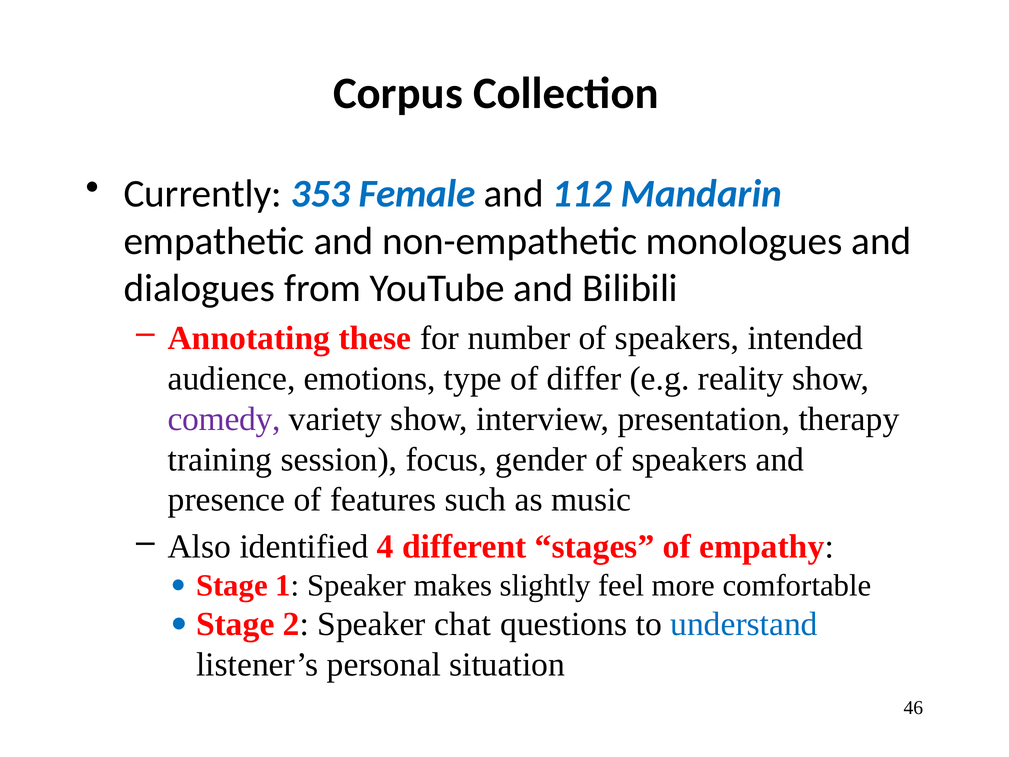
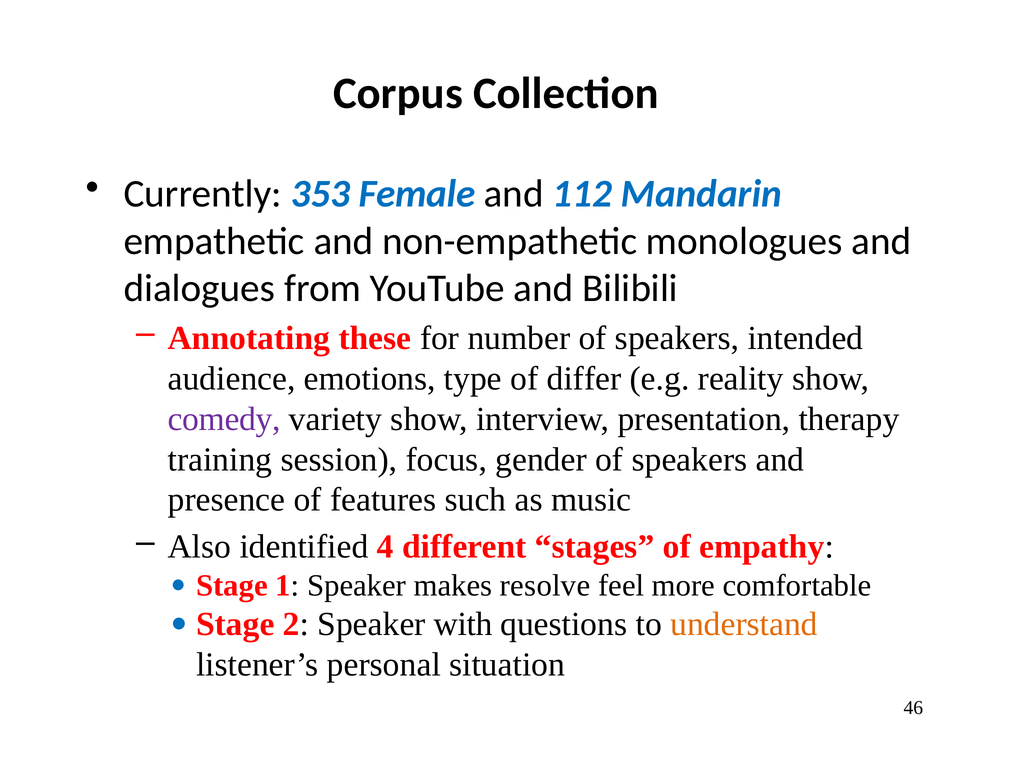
slightly: slightly -> resolve
chat: chat -> with
understand colour: blue -> orange
